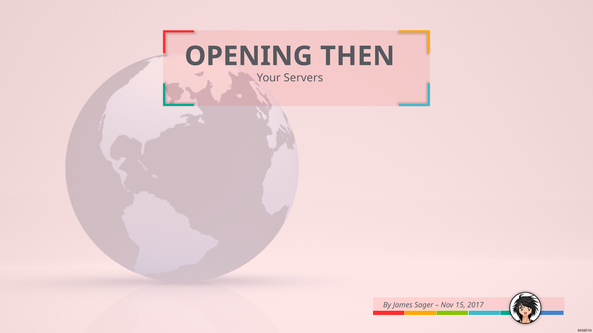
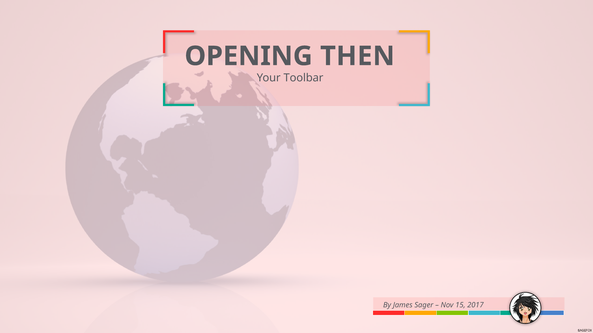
Servers: Servers -> Toolbar
